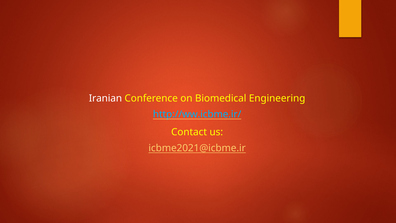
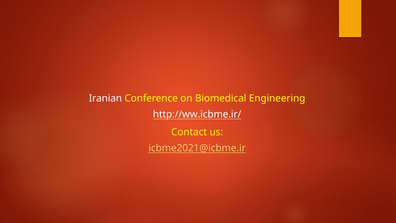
http://ww.icbme.ir/ colour: light blue -> white
